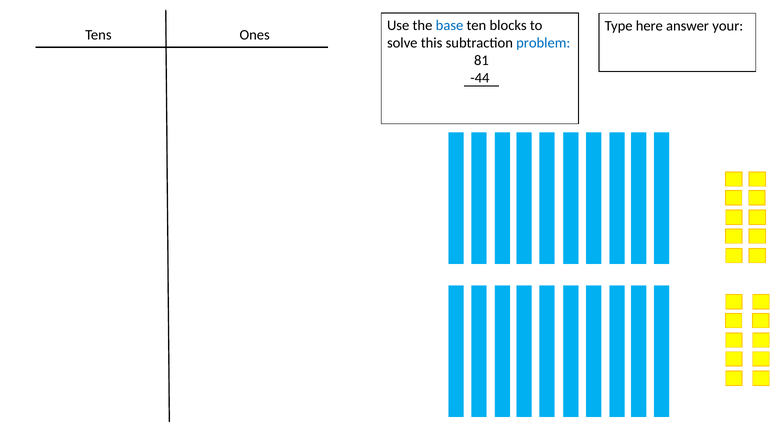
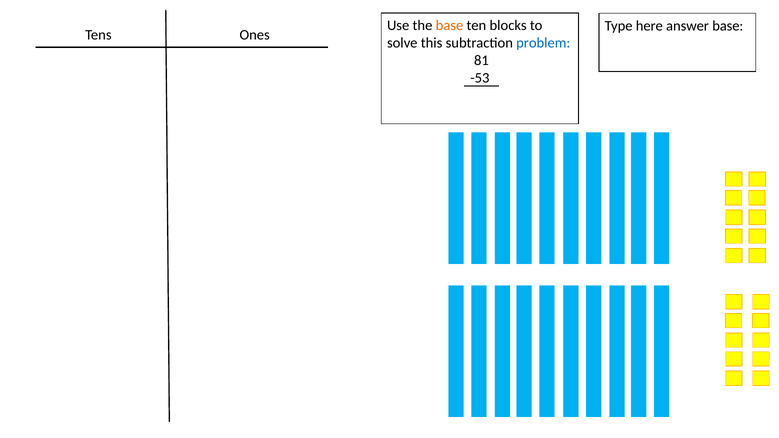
base at (450, 26) colour: blue -> orange
answer your: your -> base
-44: -44 -> -53
